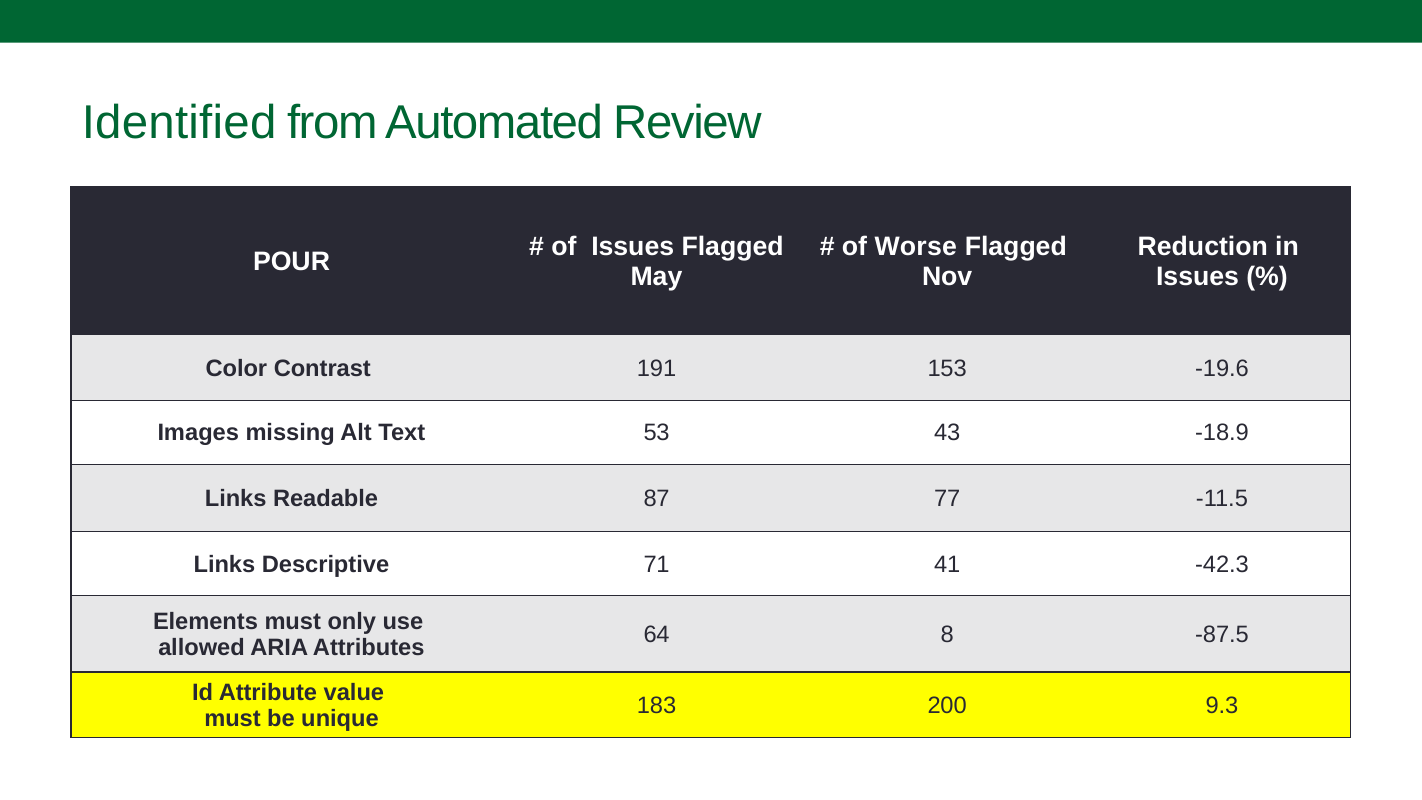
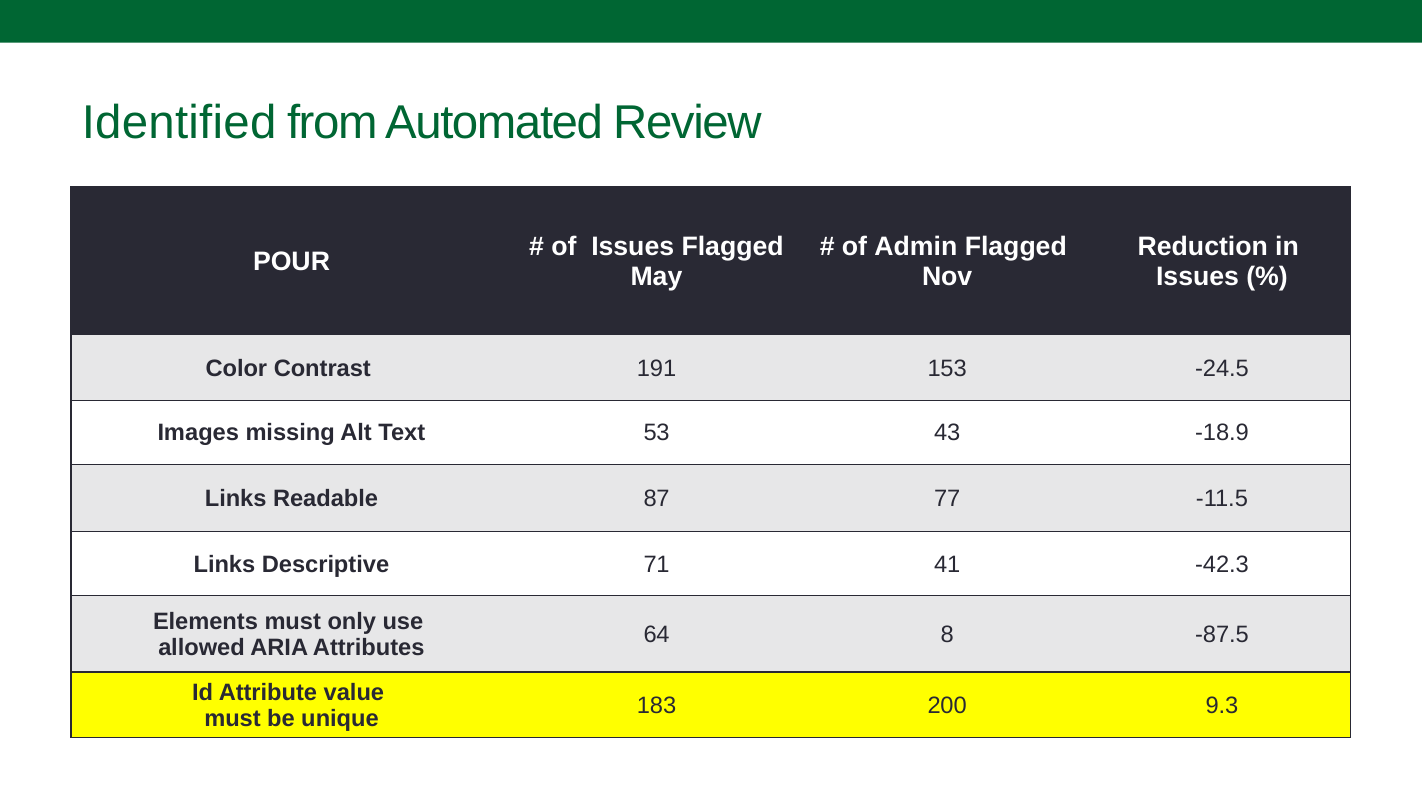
Worse: Worse -> Admin
-19.6: -19.6 -> -24.5
